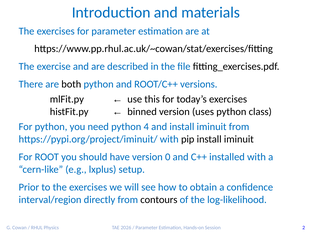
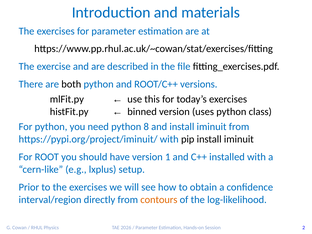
4: 4 -> 8
0: 0 -> 1
contours colour: black -> orange
